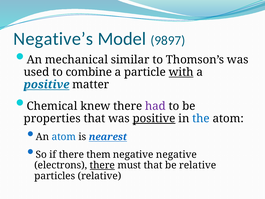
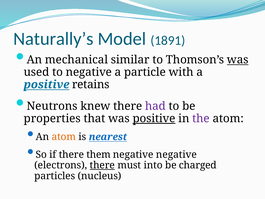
Negative’s: Negative’s -> Naturally’s
9897: 9897 -> 1891
was at (238, 60) underline: none -> present
to combine: combine -> negative
with underline: present -> none
matter: matter -> retains
Chemical: Chemical -> Neutrons
the colour: blue -> purple
atom at (64, 137) colour: blue -> orange
must that: that -> into
be relative: relative -> charged
particles relative: relative -> nucleus
